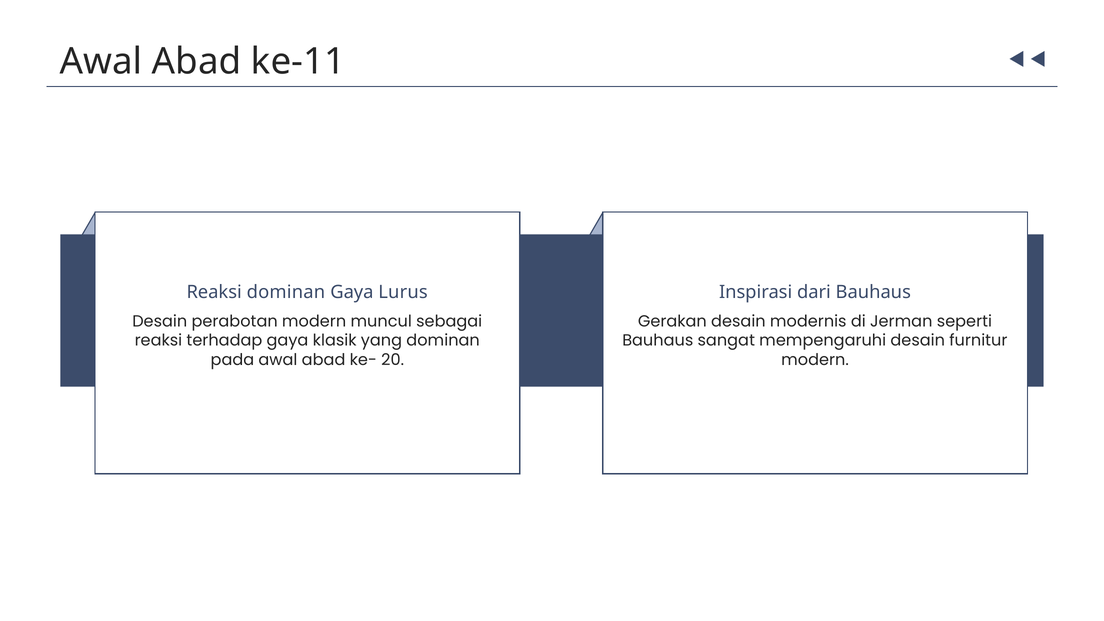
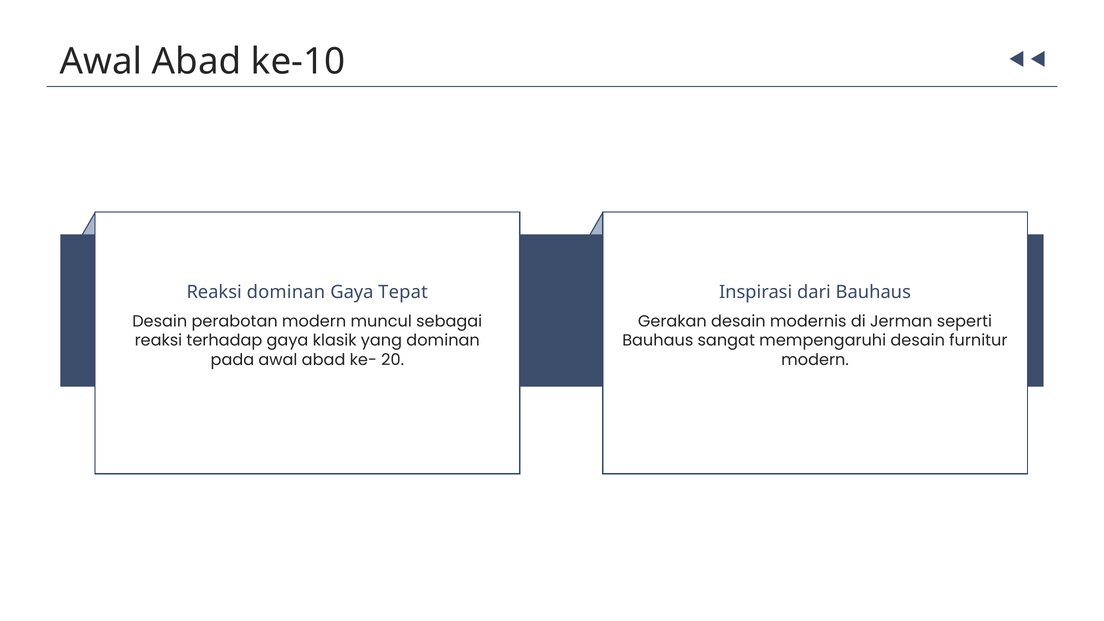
ke-11: ke-11 -> ke-10
Lurus: Lurus -> Tepat
